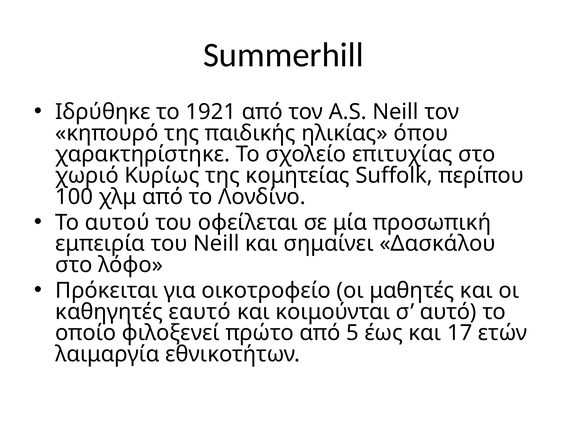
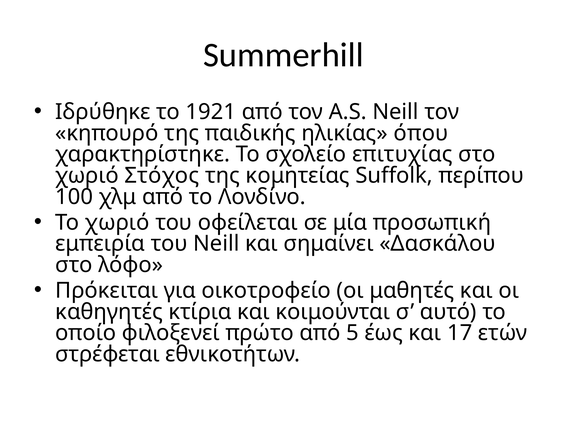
Κυρίως: Κυρίως -> Στόχος
Το αυτού: αυτού -> χωριό
εαυτό: εαυτό -> κτίρια
λαιμαργία: λαιμαργία -> στρέφεται
